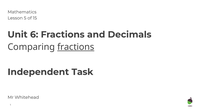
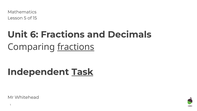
Task underline: none -> present
